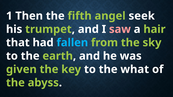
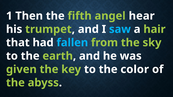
seek: seek -> hear
saw colour: pink -> light blue
what: what -> color
